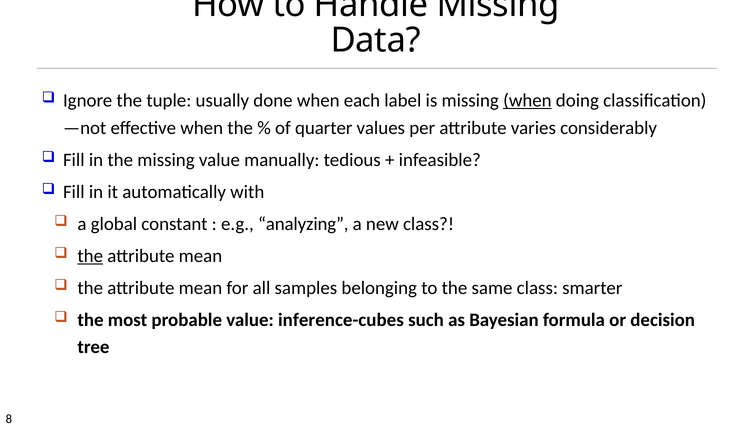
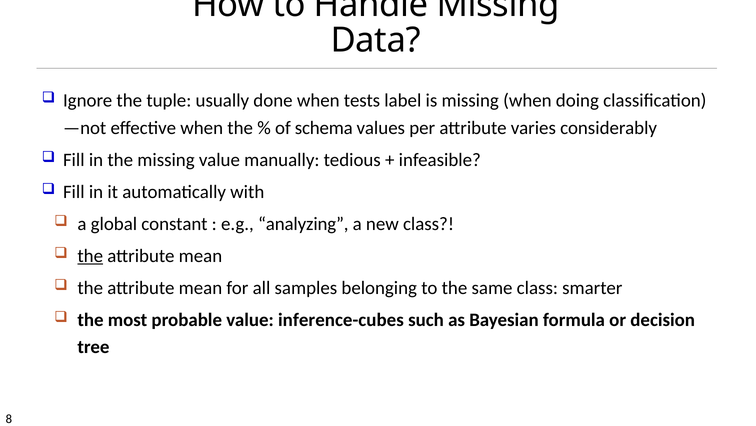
each: each -> tests
when at (527, 100) underline: present -> none
quarter: quarter -> schema
